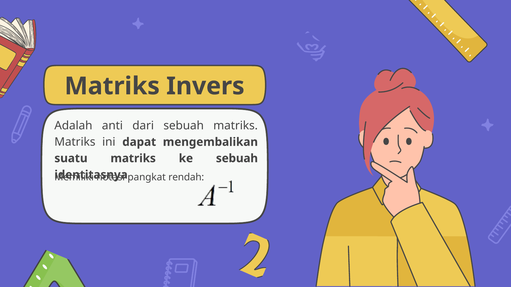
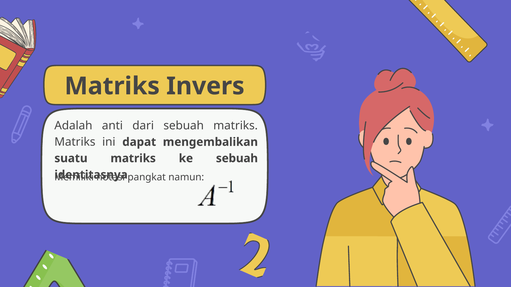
rendah: rendah -> namun
